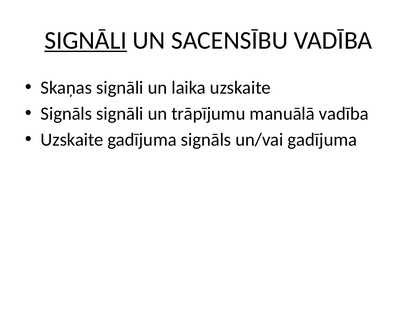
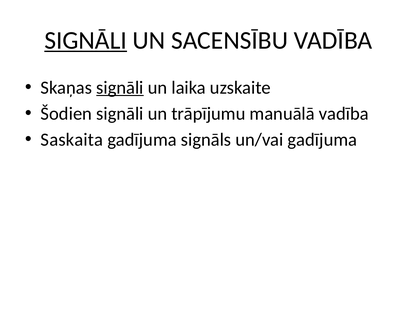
signāli at (120, 87) underline: none -> present
Signāls at (66, 113): Signāls -> Šodien
Uzskaite at (72, 139): Uzskaite -> Saskaita
